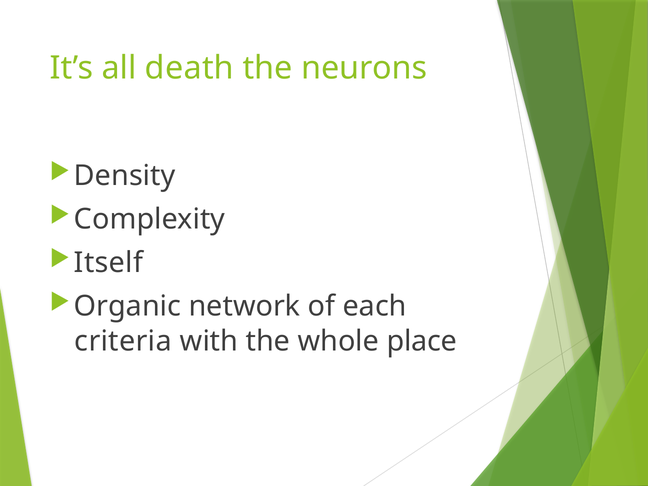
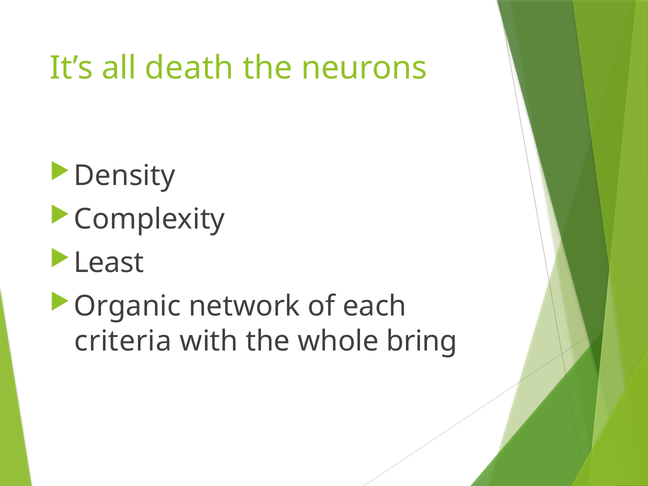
Itself: Itself -> Least
place: place -> bring
